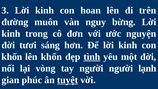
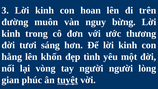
nguyện: nguyện -> thương
khốn at (12, 57): khốn -> hằng
tình underline: present -> none
lạnh: lạnh -> lòng
